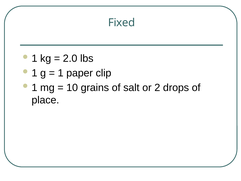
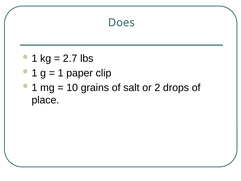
Fixed: Fixed -> Does
2.0: 2.0 -> 2.7
